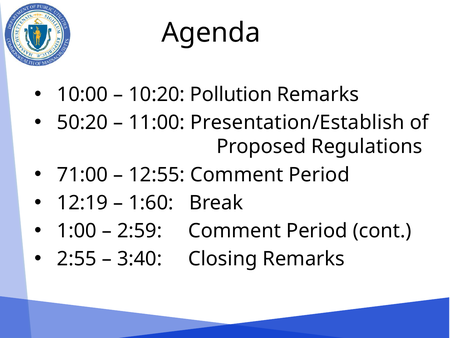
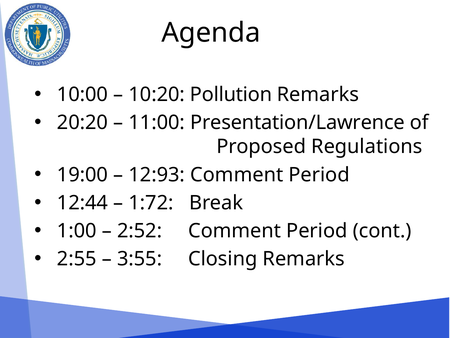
50:20: 50:20 -> 20:20
Presentation/Establish: Presentation/Establish -> Presentation/Lawrence
71:00: 71:00 -> 19:00
12:55: 12:55 -> 12:93
12:19: 12:19 -> 12:44
1:60: 1:60 -> 1:72
2:59: 2:59 -> 2:52
3:40: 3:40 -> 3:55
